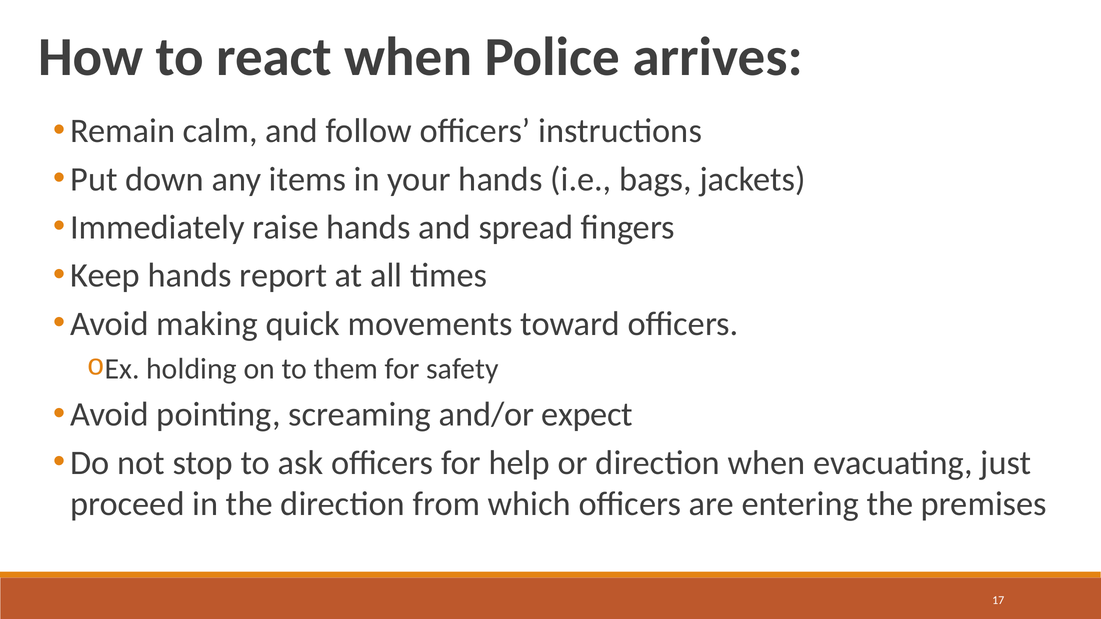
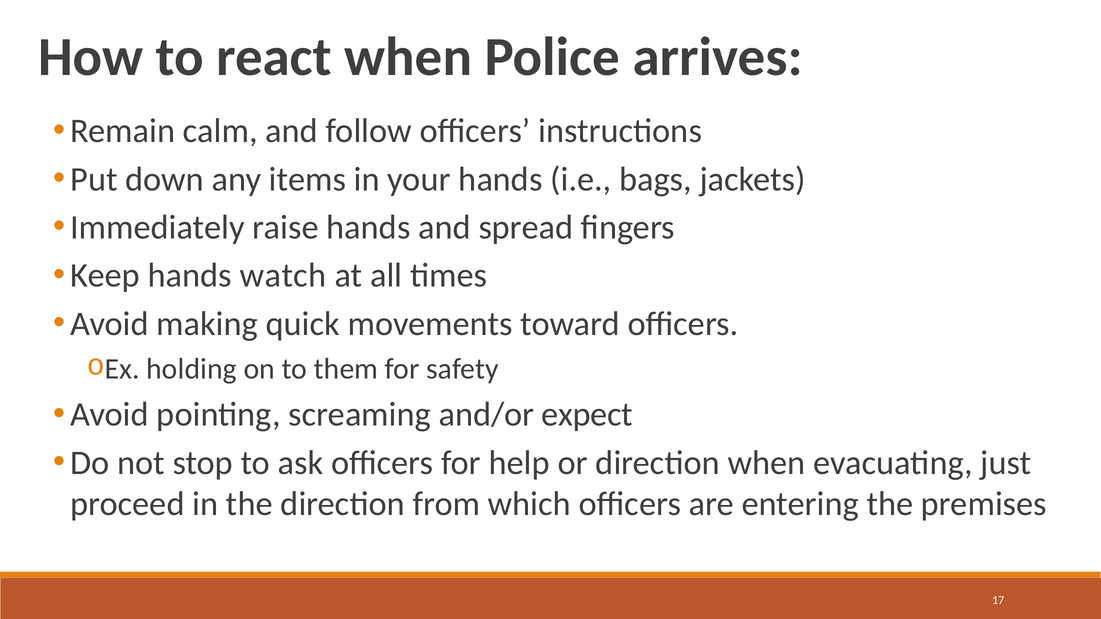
report: report -> watch
